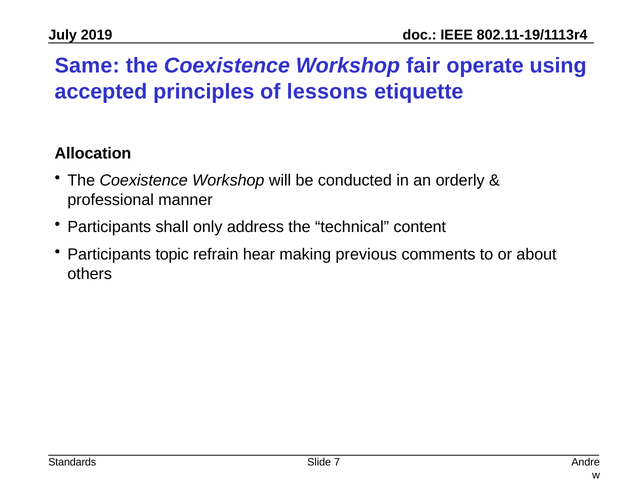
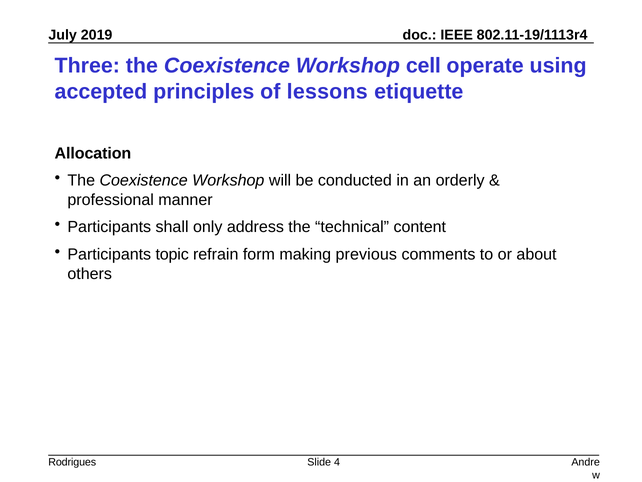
Same: Same -> Three
fair: fair -> cell
hear: hear -> form
Standards: Standards -> Rodrigues
7: 7 -> 4
